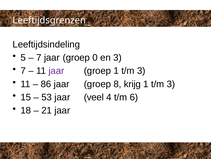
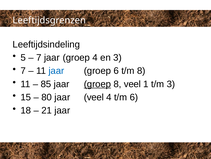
groep 0: 0 -> 4
jaar at (56, 71) colour: purple -> blue
groep 1: 1 -> 6
3 at (141, 71): 3 -> 8
86: 86 -> 85
groep at (97, 84) underline: none -> present
8 krijg: krijg -> veel
53: 53 -> 80
